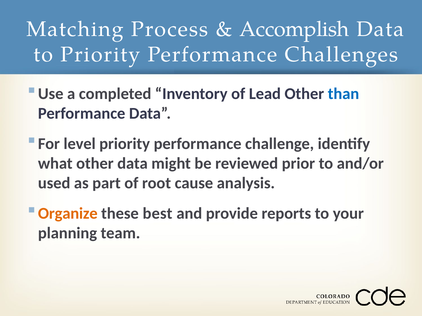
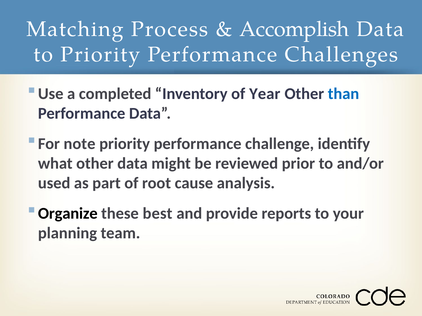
Lead: Lead -> Year
level: level -> note
Organize colour: orange -> black
